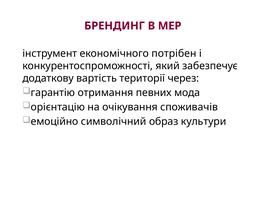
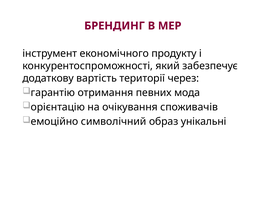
потрібен: потрібен -> продукту
культури: культури -> унікальні
